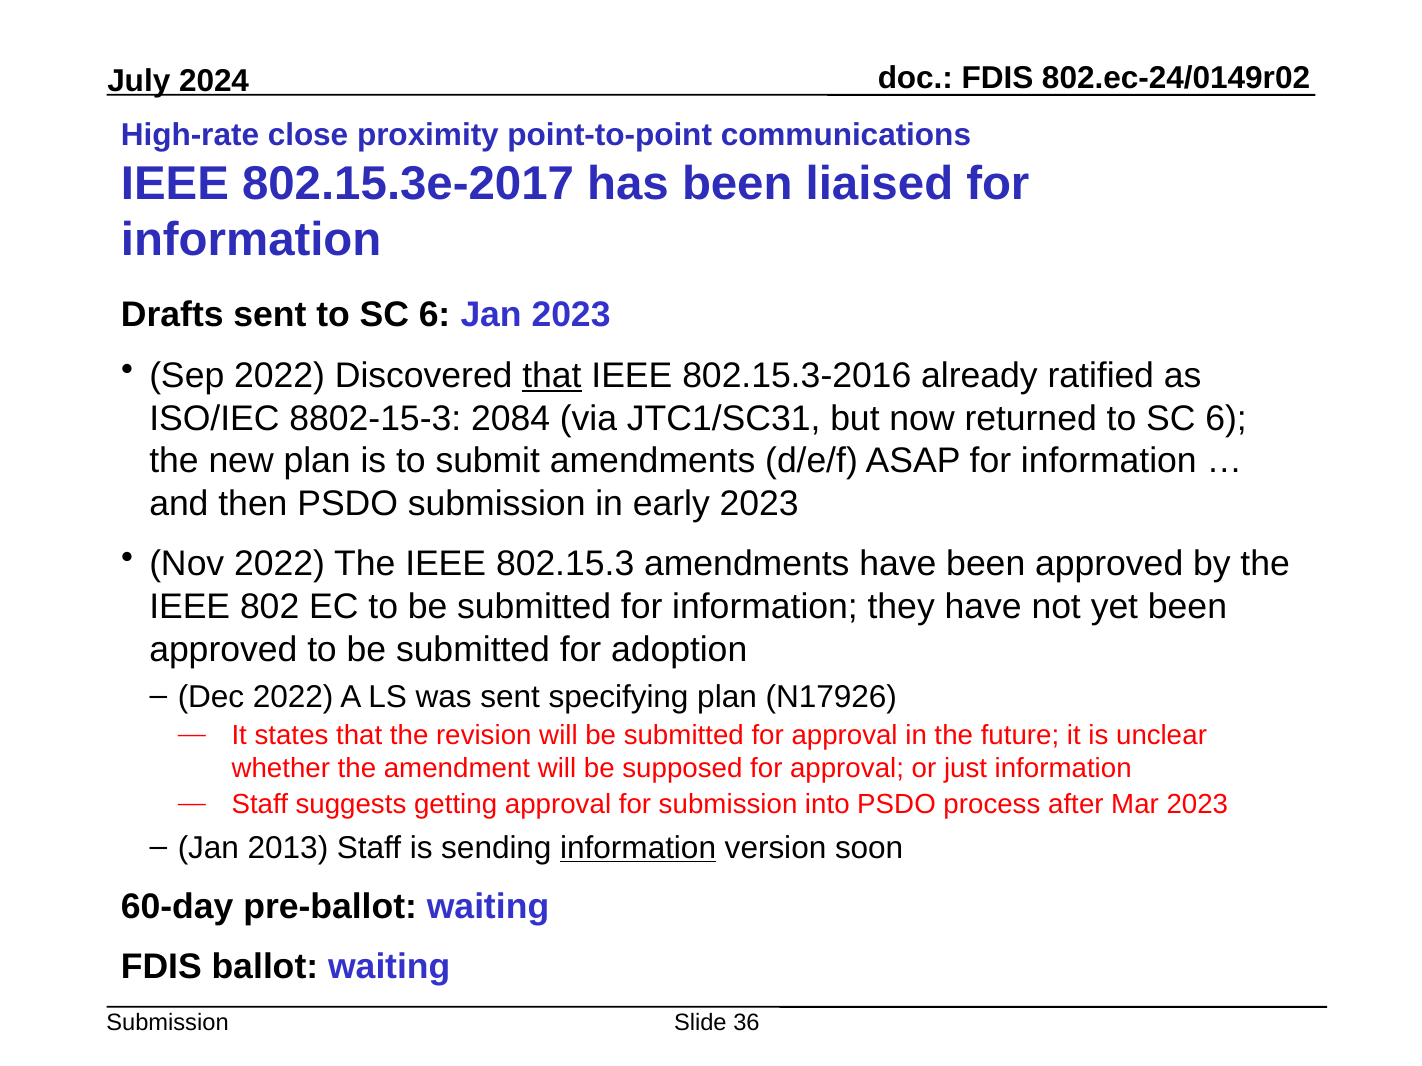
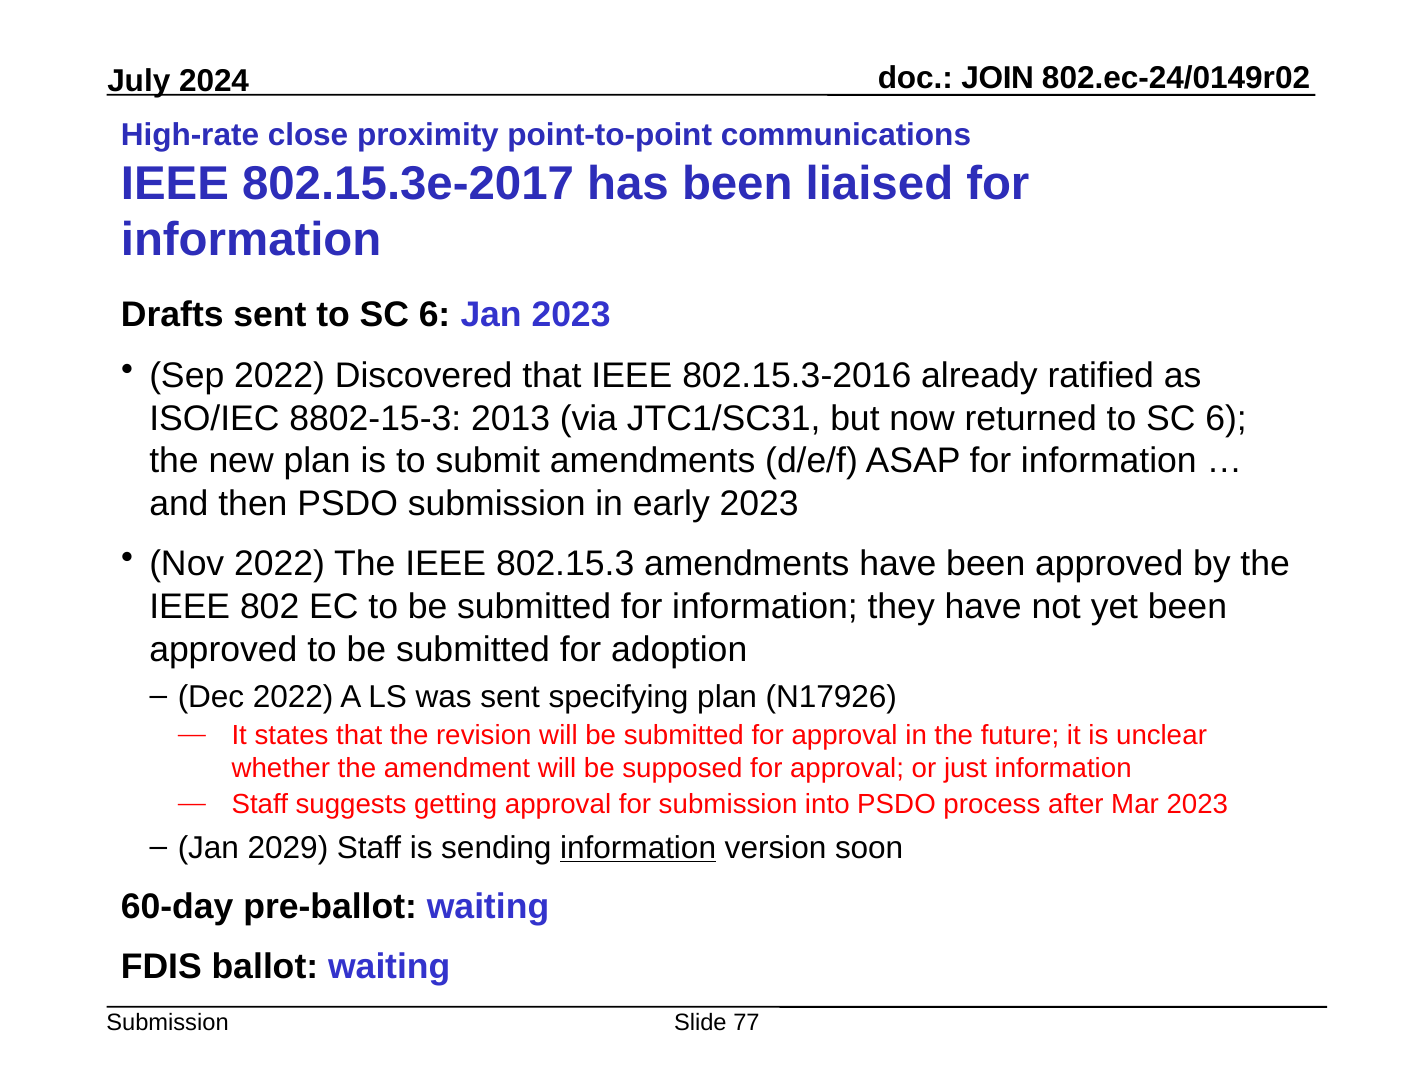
FDIS at (998, 78): FDIS -> JOIN
that at (552, 376) underline: present -> none
2084: 2084 -> 2013
2013: 2013 -> 2029
36: 36 -> 77
